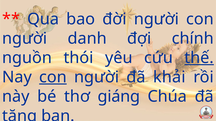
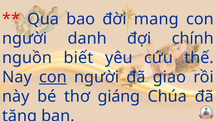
đời người: người -> mang
thói: thói -> biết
thế underline: present -> none
khải: khải -> giao
